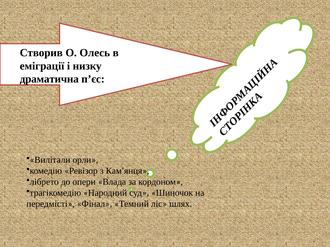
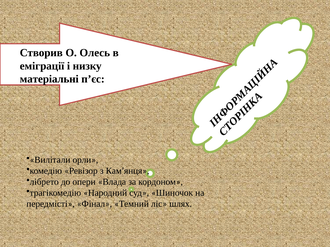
драматична: драматична -> матеріальні
